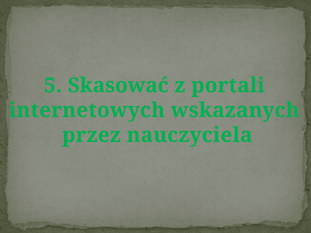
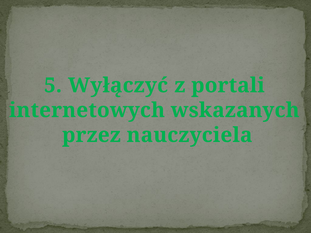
Skasować: Skasować -> Wyłączyć
